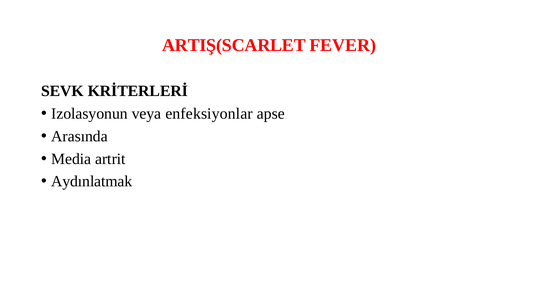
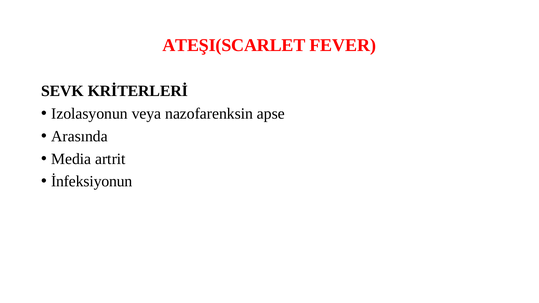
ARTIŞ(SCARLET: ARTIŞ(SCARLET -> ATEŞI(SCARLET
enfeksiyonlar: enfeksiyonlar -> nazofarenksin
Aydınlatmak: Aydınlatmak -> İnfeksiyonun
